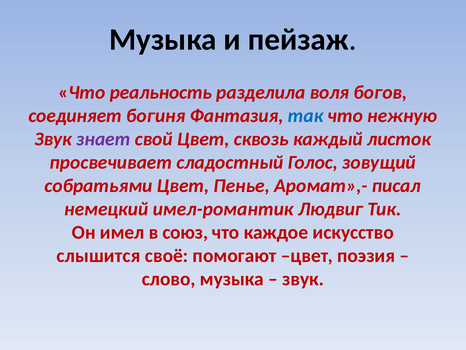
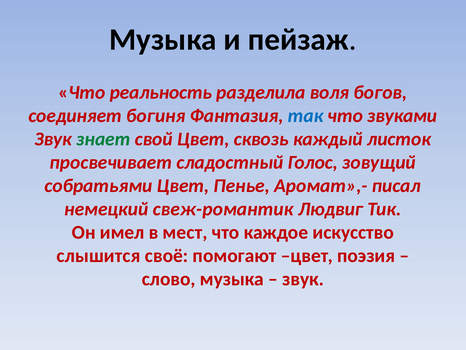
нежную: нежную -> звуками
знает colour: purple -> green
имел-романтик: имел-романтик -> свеж-романтик
союз: союз -> мест
